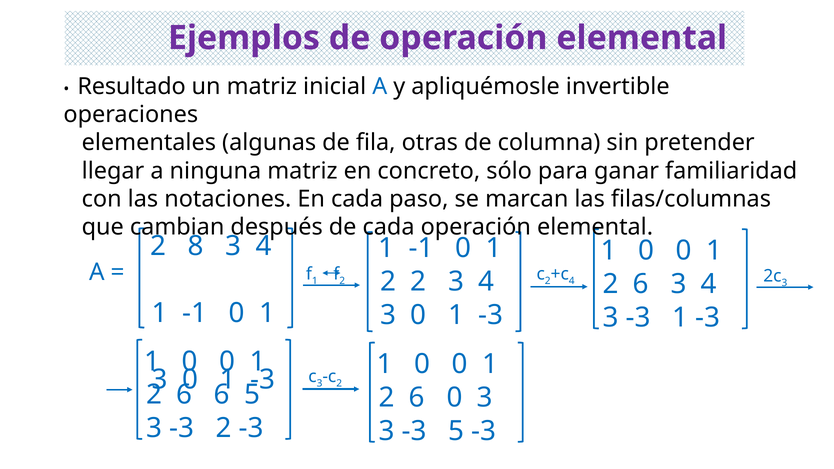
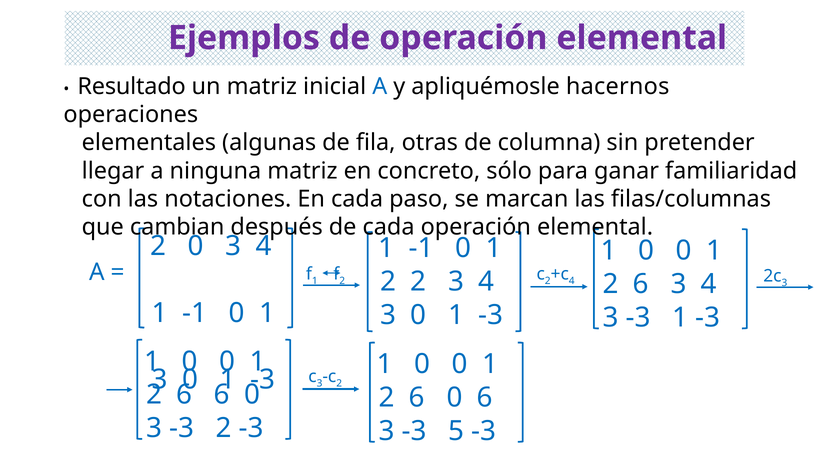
invertible: invertible -> hacernos
2 8: 8 -> 0
6 6 5: 5 -> 0
0 3: 3 -> 6
